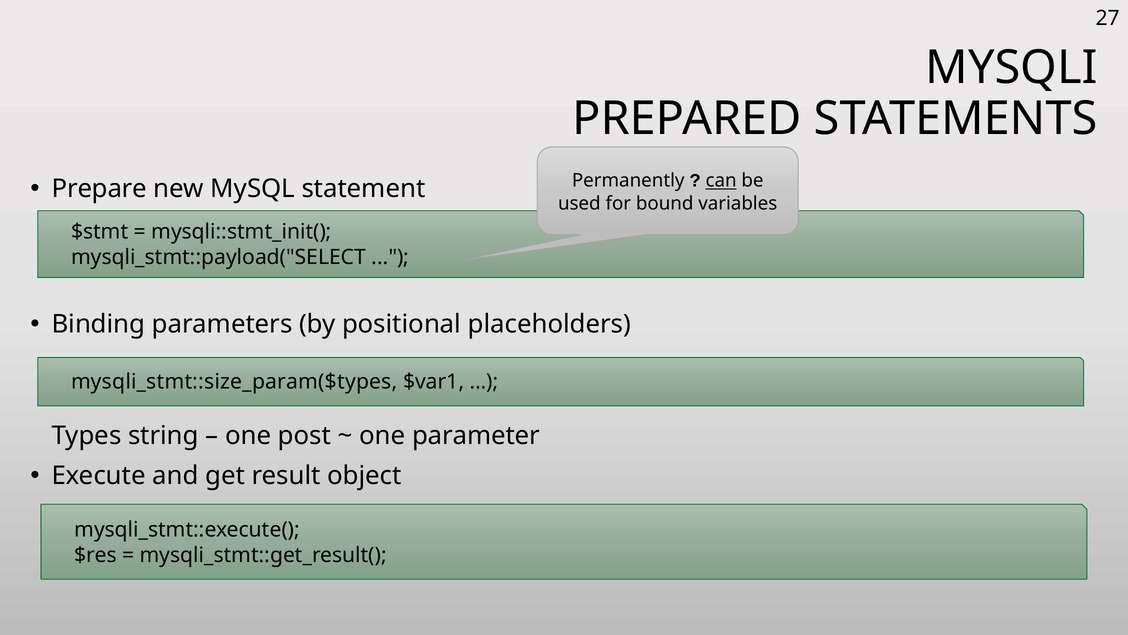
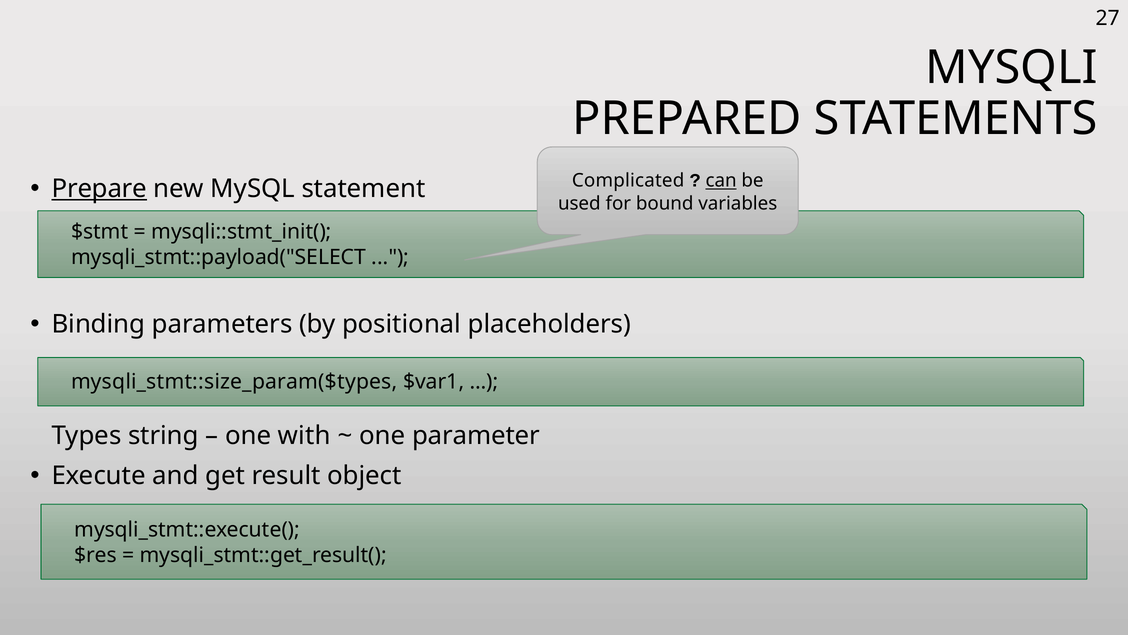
Permanently: Permanently -> Complicated
Prepare underline: none -> present
post: post -> with
